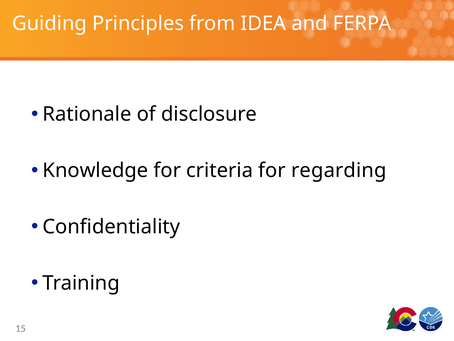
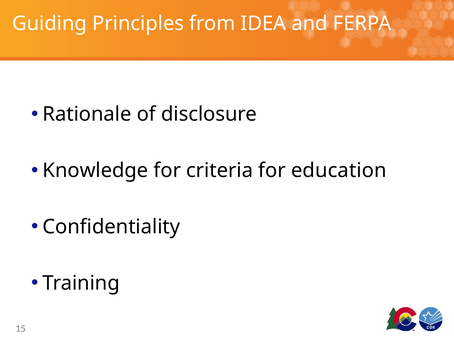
regarding: regarding -> education
